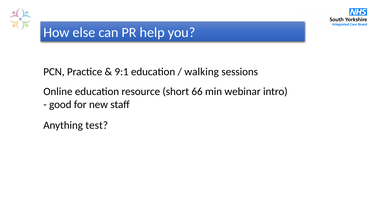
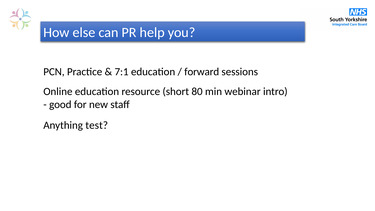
9:1: 9:1 -> 7:1
walking: walking -> forward
66: 66 -> 80
